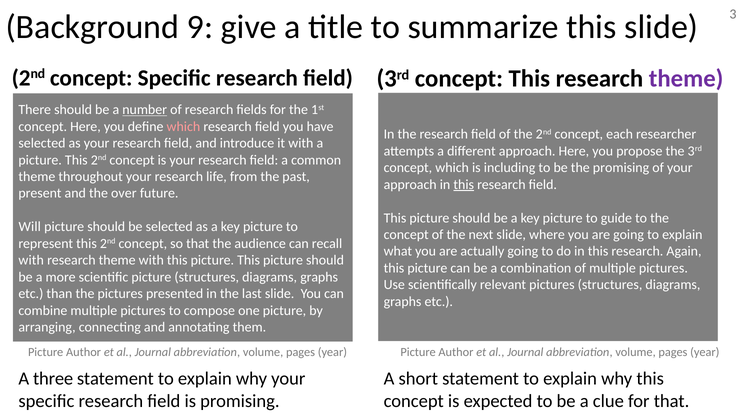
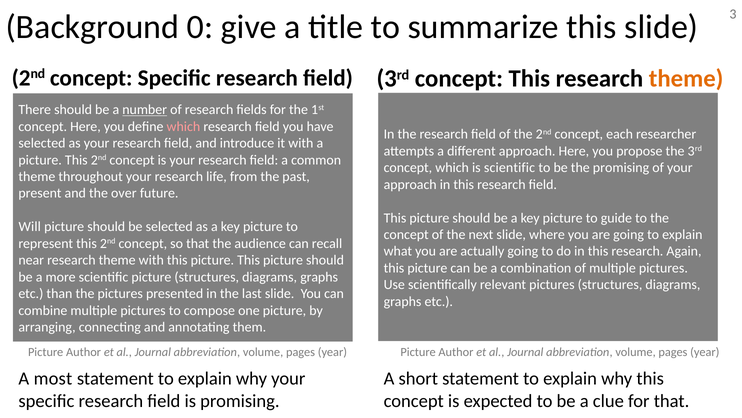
9: 9 -> 0
theme at (686, 79) colour: purple -> orange
is including: including -> scientific
this at (464, 184) underline: present -> none
with at (31, 260): with -> near
three: three -> most
